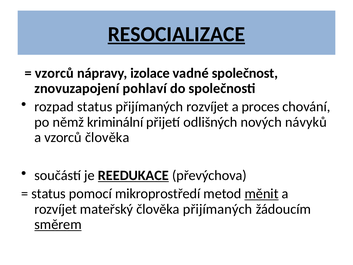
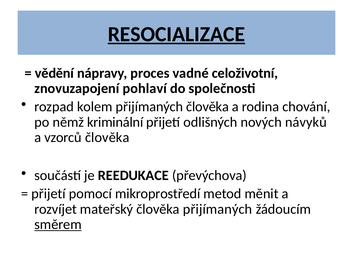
vzorců at (54, 73): vzorců -> vědění
izolace: izolace -> proces
společnost: společnost -> celoživotní
rozpad status: status -> kolem
přijímaných rozvíjet: rozvíjet -> člověka
proces: proces -> rodina
REEDUKACE underline: present -> none
status at (49, 194): status -> přijetí
měnit underline: present -> none
